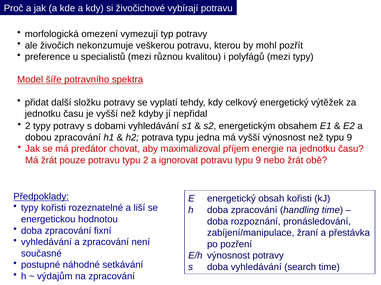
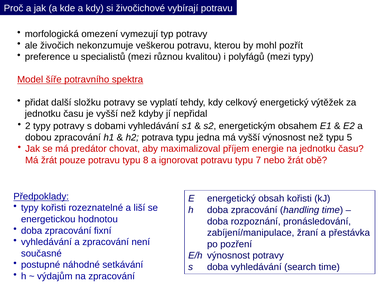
než typu 9: 9 -> 5
typu 2: 2 -> 8
potravu typu 9: 9 -> 7
